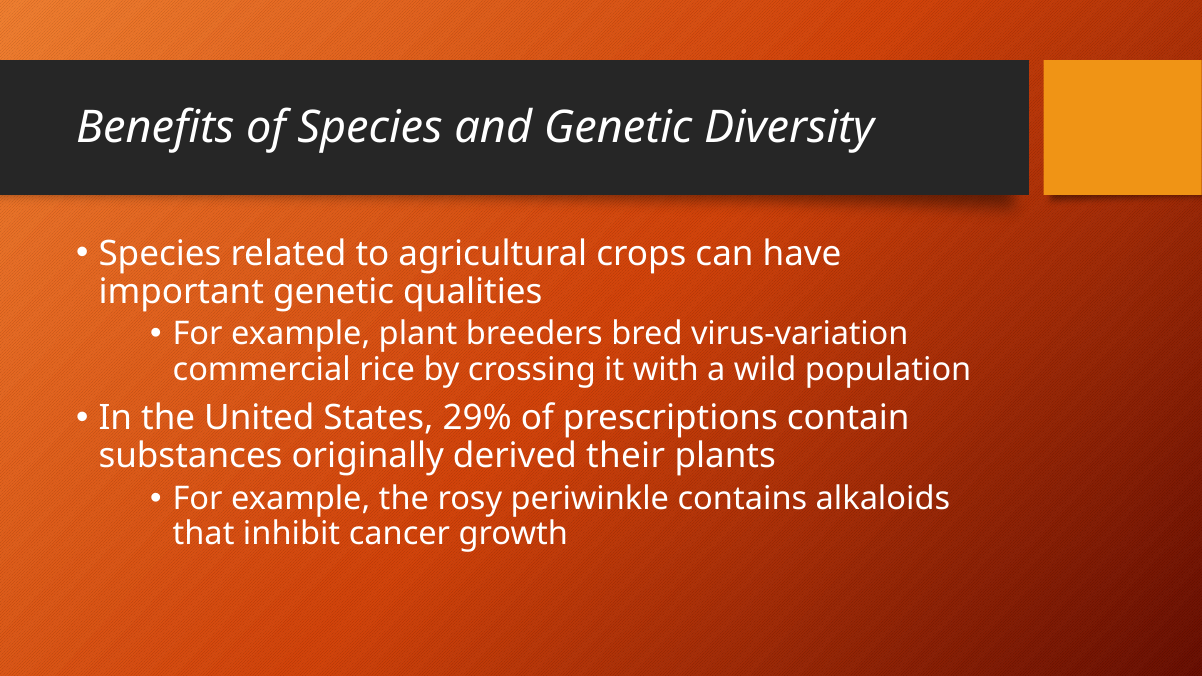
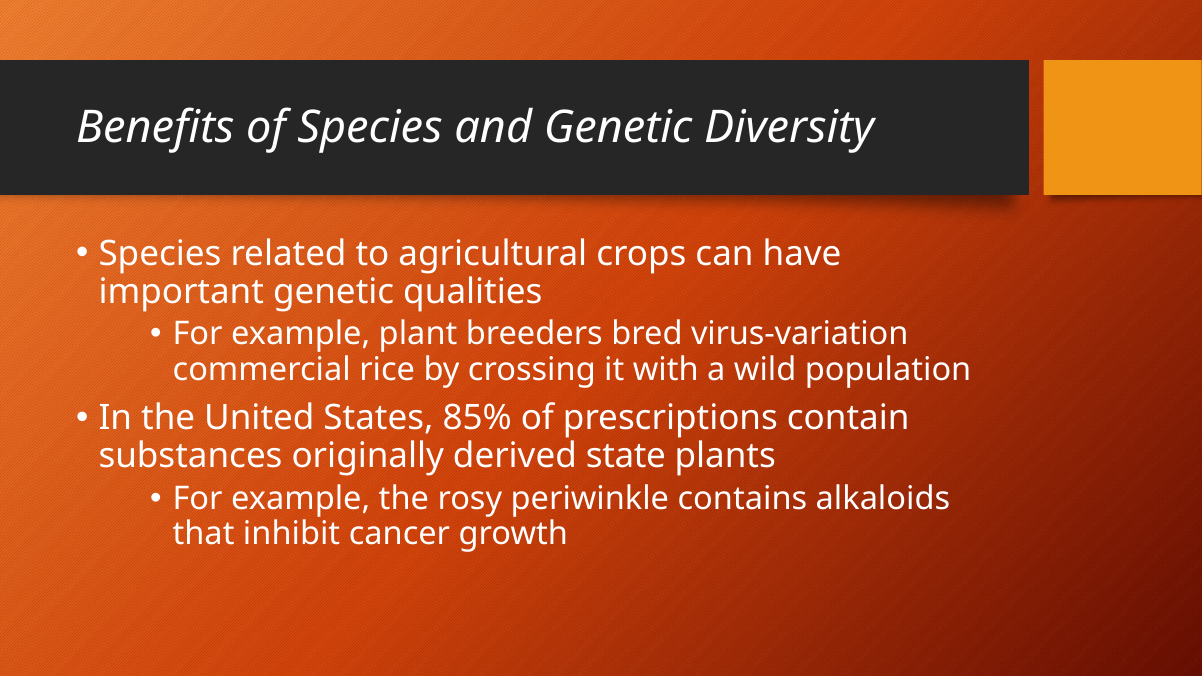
29%: 29% -> 85%
their: their -> state
